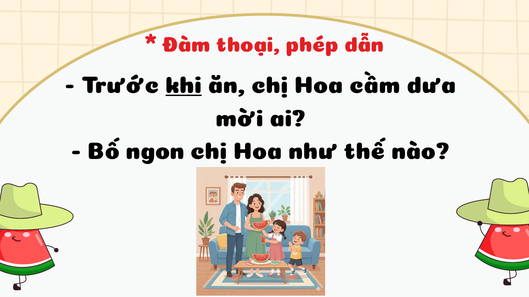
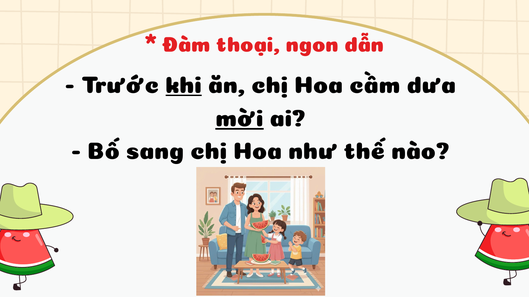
phép: phép -> ngon
mời underline: none -> present
ngon: ngon -> sang
